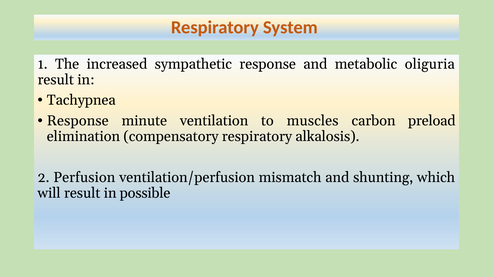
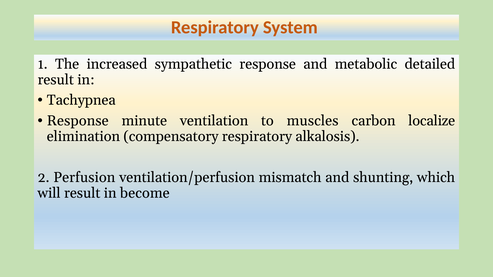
oliguria: oliguria -> detailed
preload: preload -> localize
possible: possible -> become
